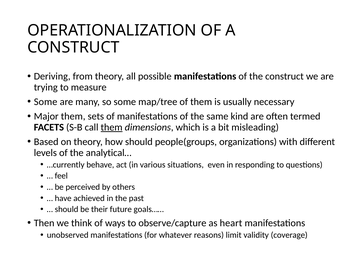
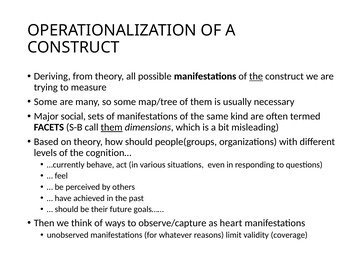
the at (256, 76) underline: none -> present
Major them: them -> social
analytical…: analytical… -> cognition…
